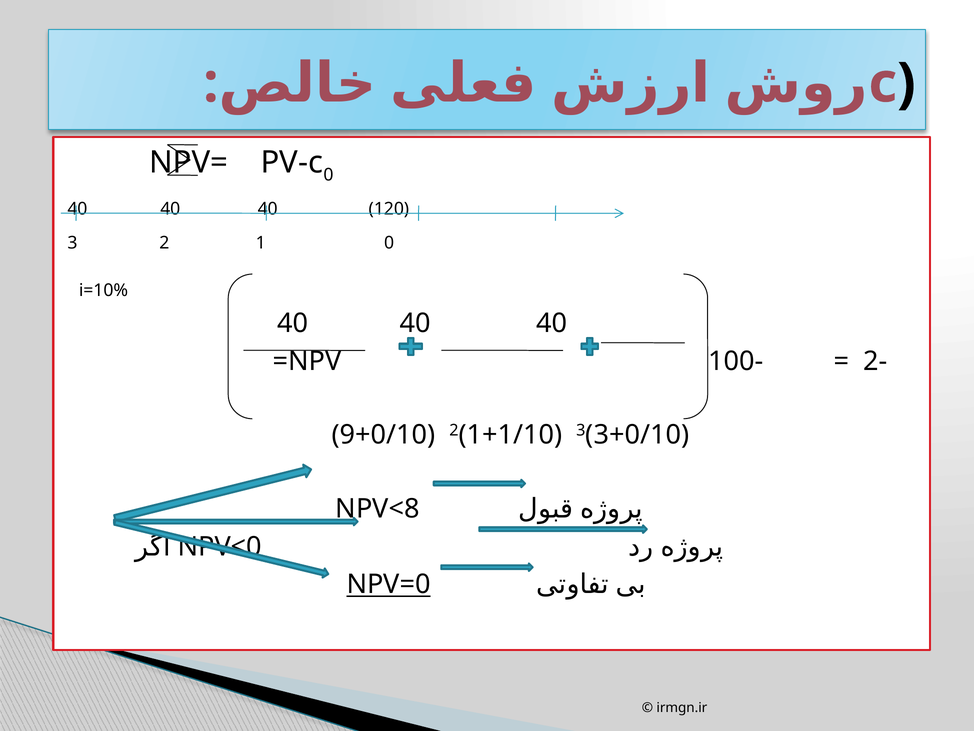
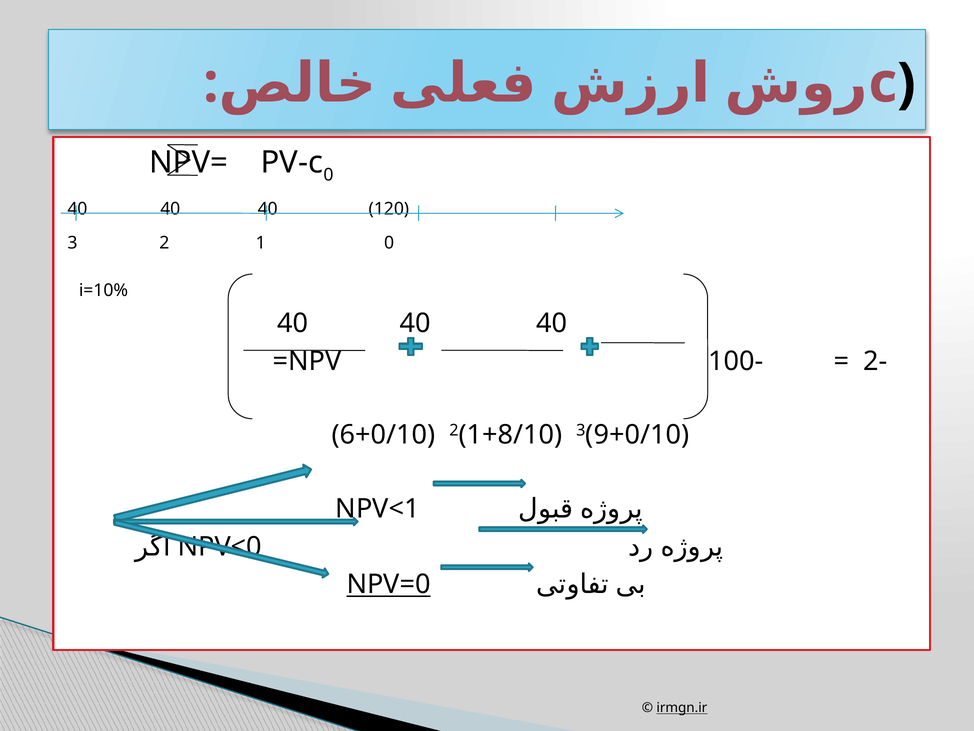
9+0/10: 9+0/10 -> 6+0/10
1+1/10: 1+1/10 -> 1+8/10
3+0/10: 3+0/10 -> 9+0/10
NPV>8: NPV>8 -> NPV>1
irmgn.ir underline: none -> present
